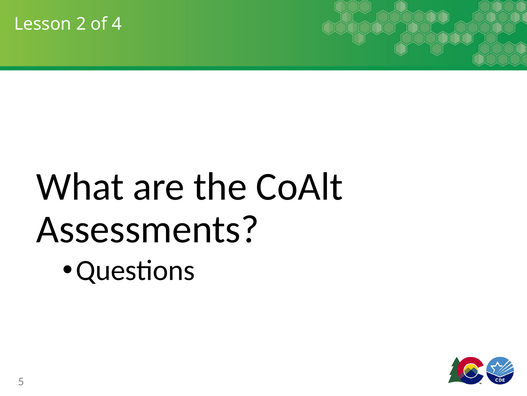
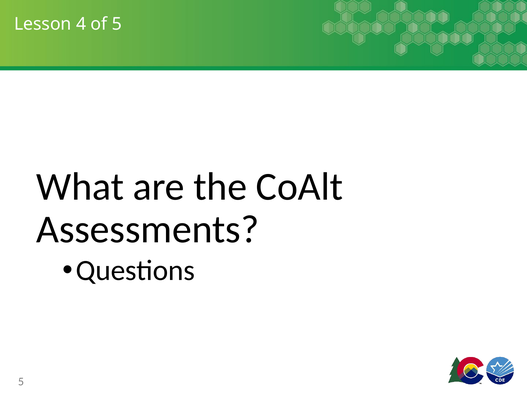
2: 2 -> 4
of 4: 4 -> 5
